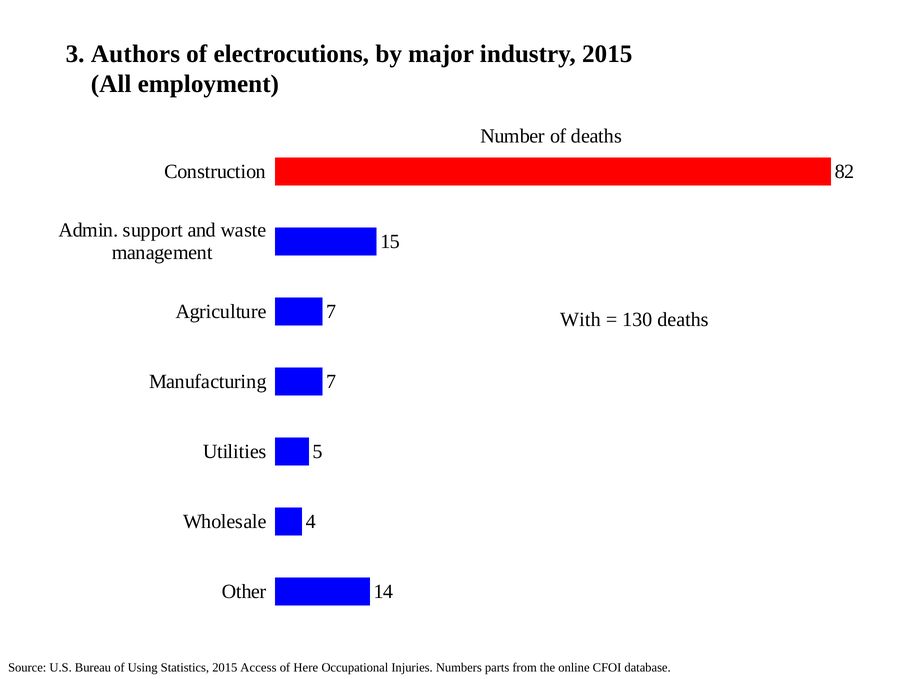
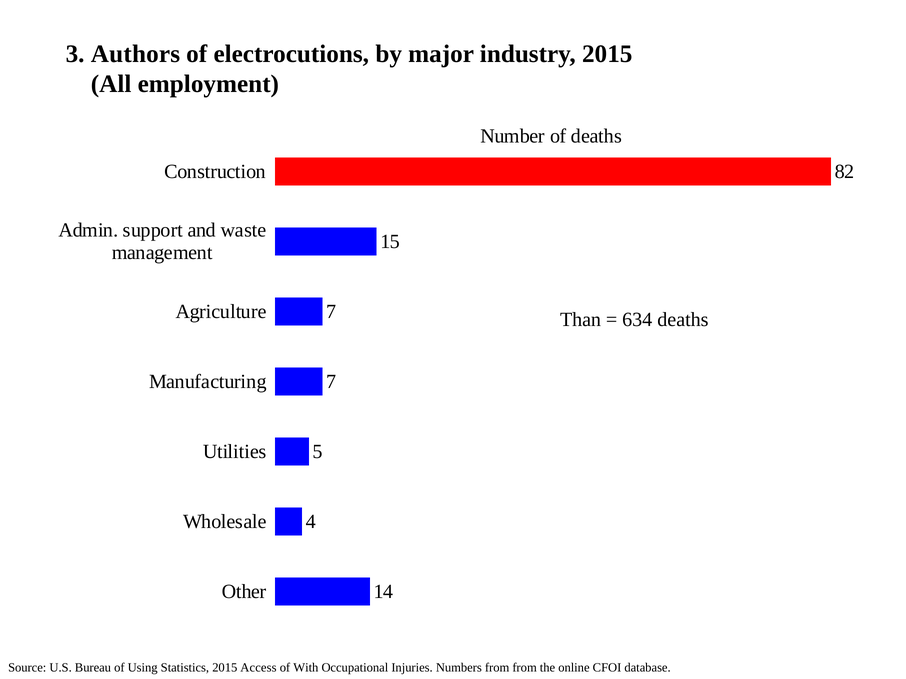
With: With -> Than
130: 130 -> 634
Here: Here -> With
Numbers parts: parts -> from
